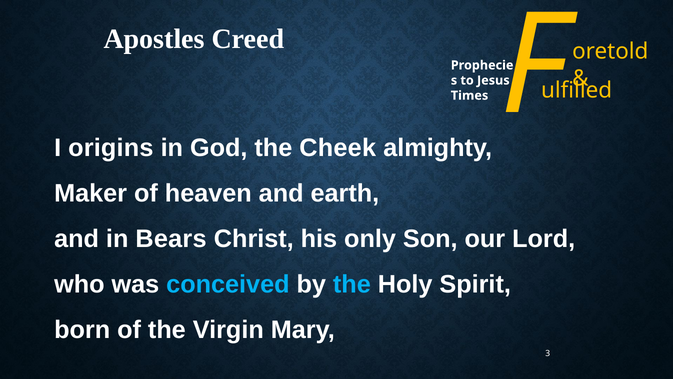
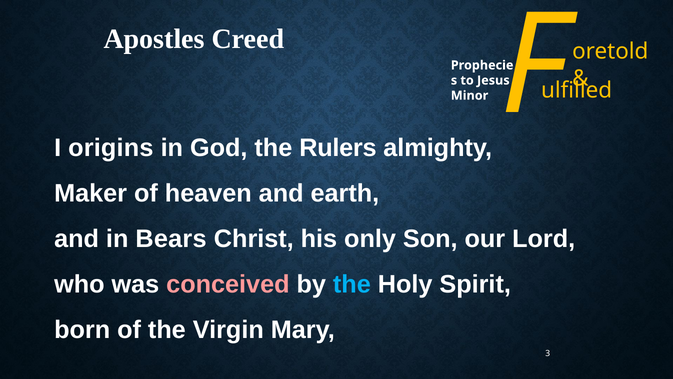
Times: Times -> Minor
Cheek: Cheek -> Rulers
conceived colour: light blue -> pink
